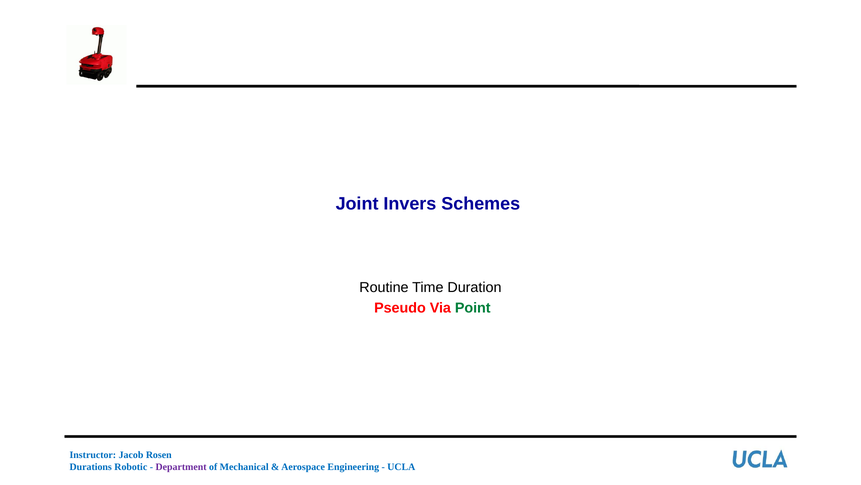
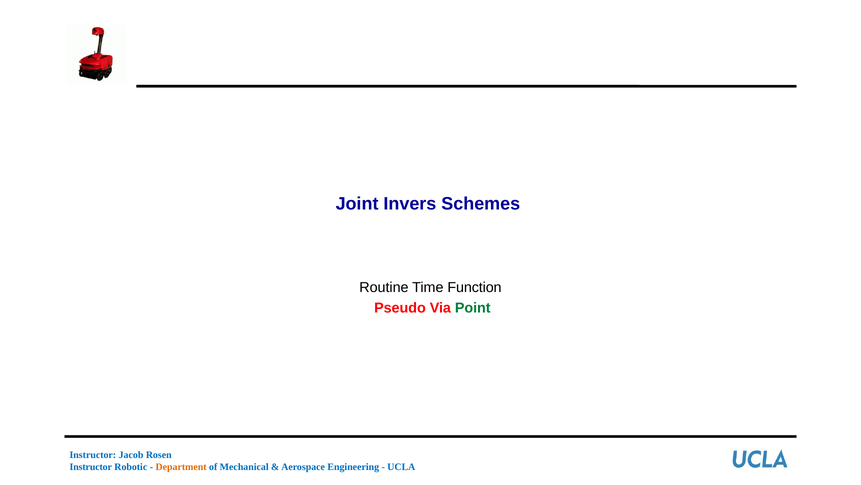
Duration: Duration -> Function
Durations at (91, 466): Durations -> Instructor
Department colour: purple -> orange
